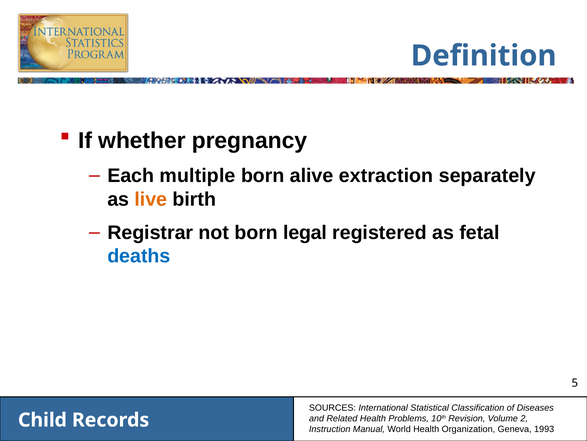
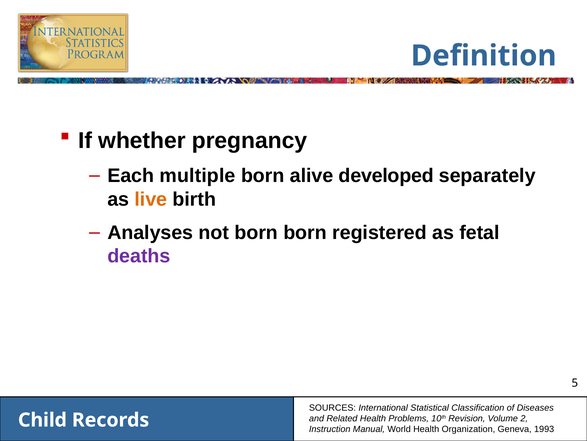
extraction: extraction -> developed
Registrar: Registrar -> Analyses
born legal: legal -> born
deaths colour: blue -> purple
